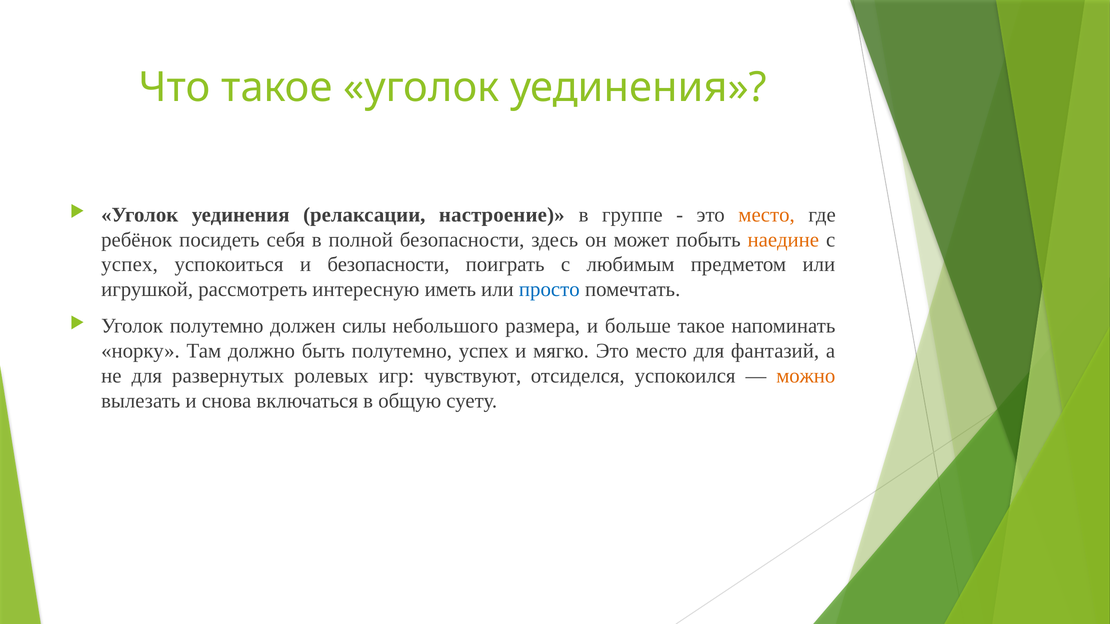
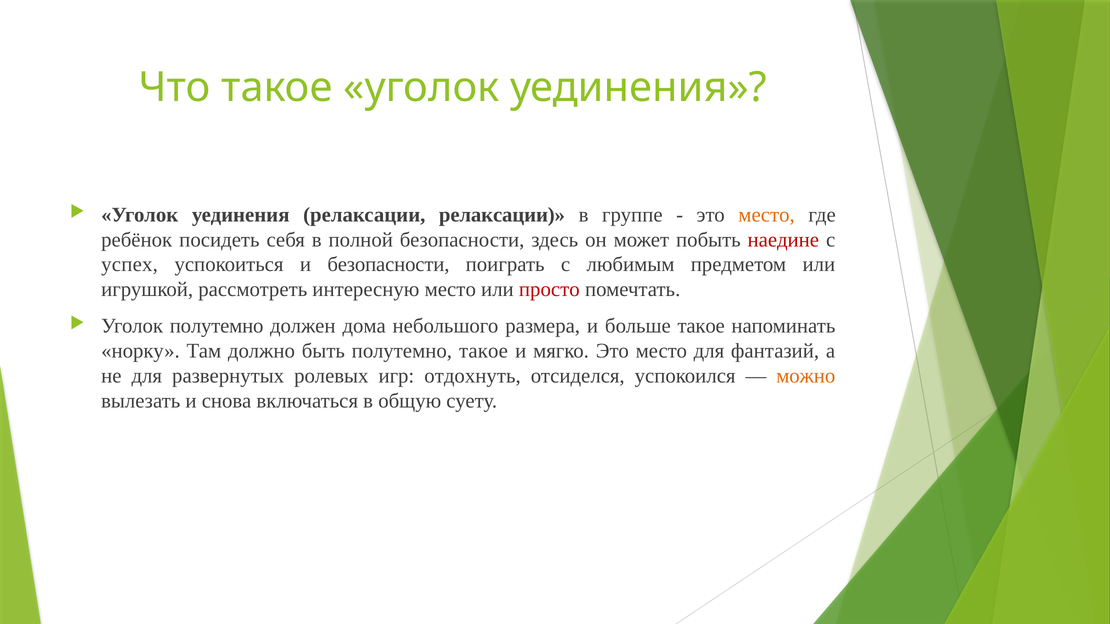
релаксации настроение: настроение -> релаксации
наедине colour: orange -> red
интересную иметь: иметь -> место
просто colour: blue -> red
силы: силы -> дома
полутемно успех: успех -> такое
чувствуют: чувствуют -> отдохнуть
